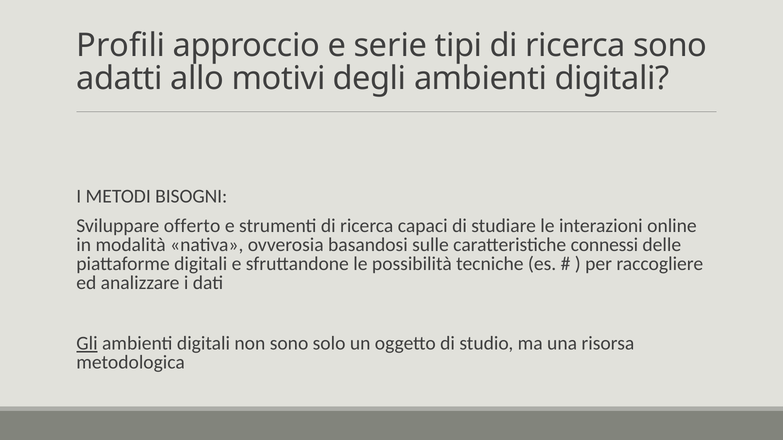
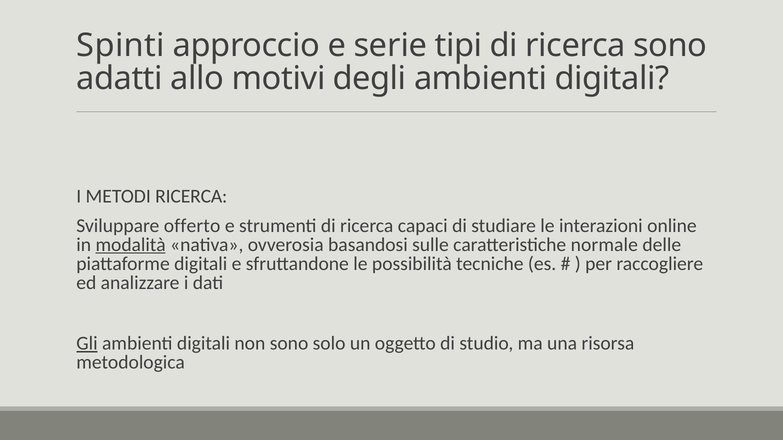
Profili: Profili -> Spinti
METODI BISOGNI: BISOGNI -> RICERCA
modalità underline: none -> present
connessi: connessi -> normale
